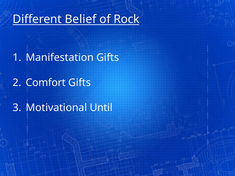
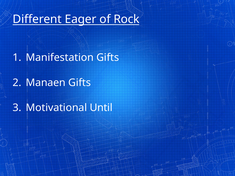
Belief: Belief -> Eager
Comfort: Comfort -> Manaen
